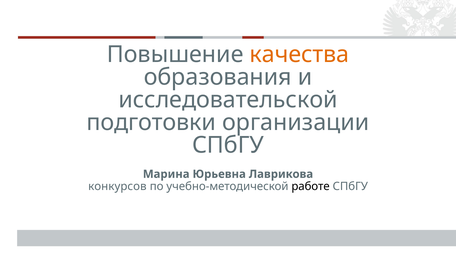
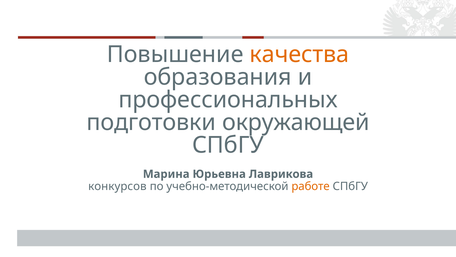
исследовательской: исследовательской -> профессиональных
организации: организации -> окружающей
работе colour: black -> orange
